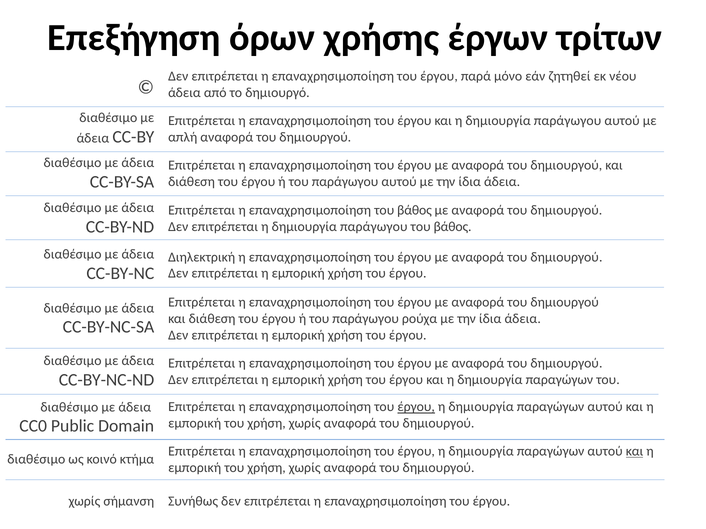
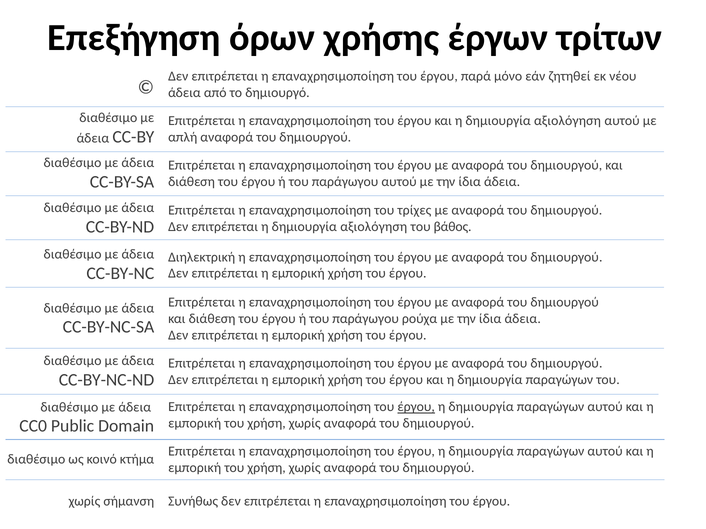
και η δημιουργία παράγωγου: παράγωγου -> αξιολόγηση
επαναχρησιμοποίηση του βάθος: βάθος -> τρίχες
επιτρέπεται η δημιουργία παράγωγου: παράγωγου -> αξιολόγηση
και at (635, 452) underline: present -> none
